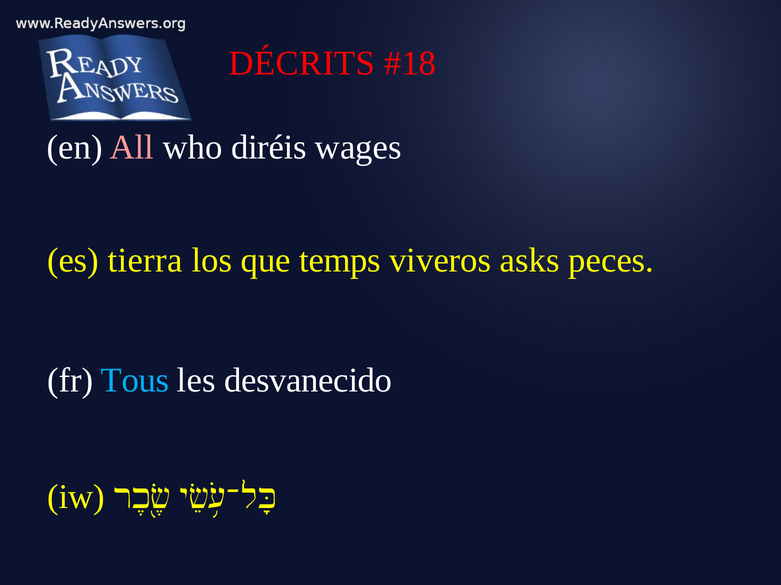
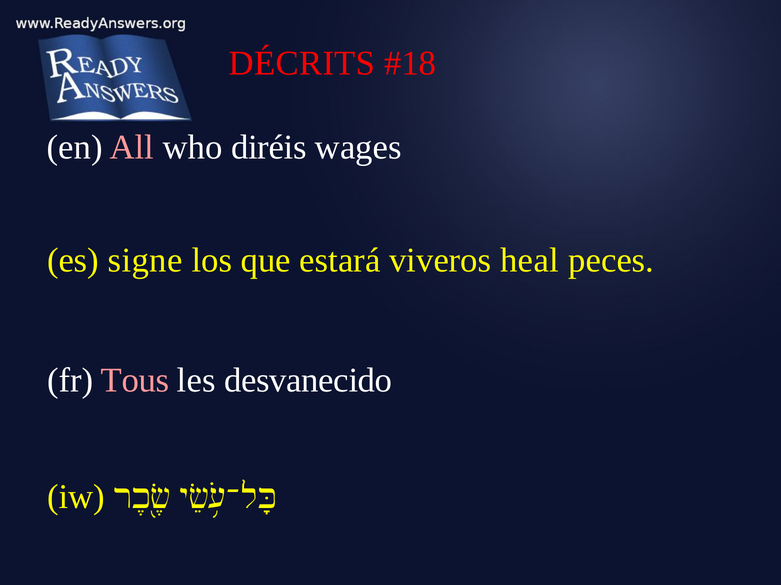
tierra: tierra -> signe
temps: temps -> estará
asks: asks -> heal
Tous colour: light blue -> pink
